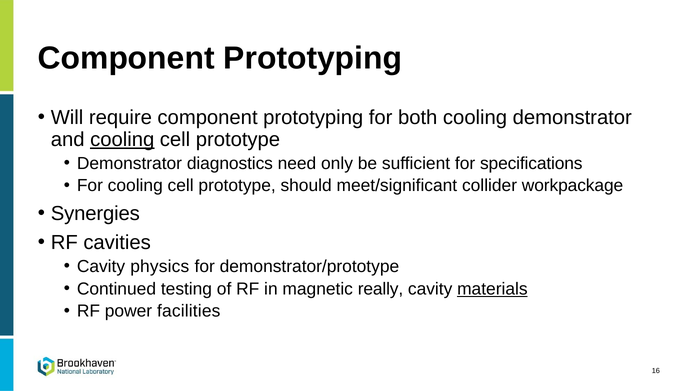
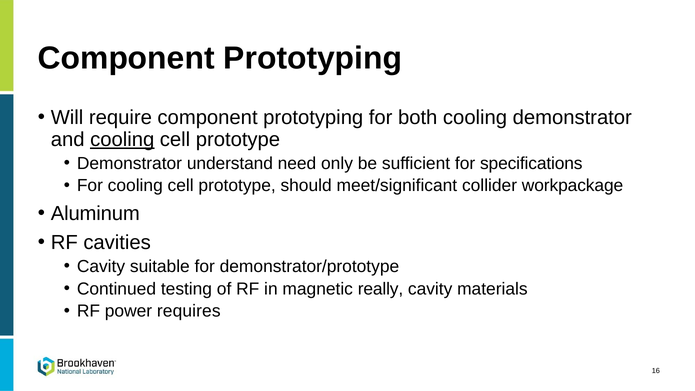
diagnostics: diagnostics -> understand
Synergies: Synergies -> Aluminum
physics: physics -> suitable
materials underline: present -> none
facilities: facilities -> requires
